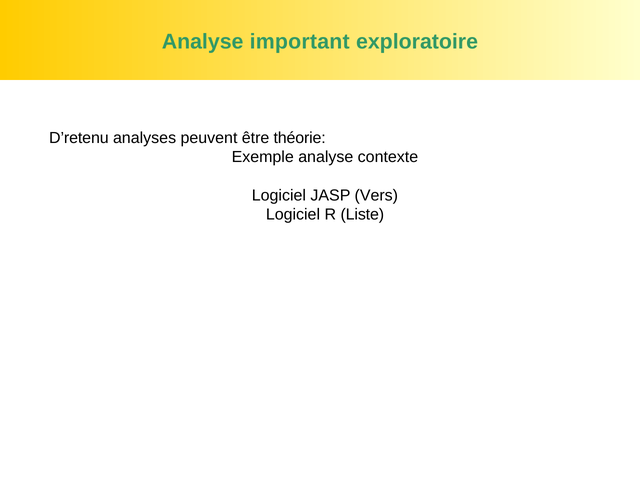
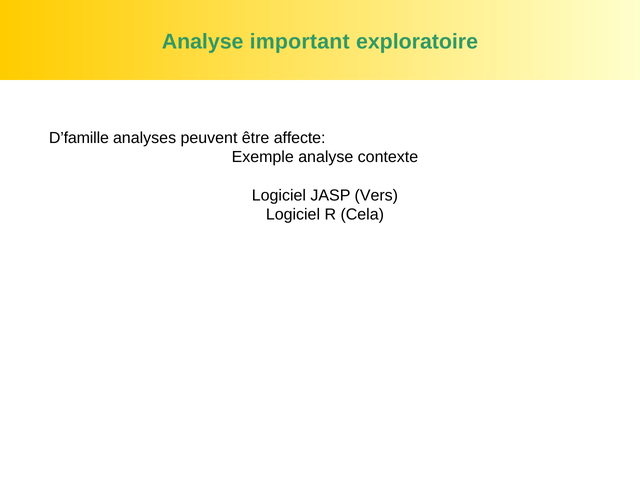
D’retenu: D’retenu -> D’famille
théorie: théorie -> affecte
Liste: Liste -> Cela
